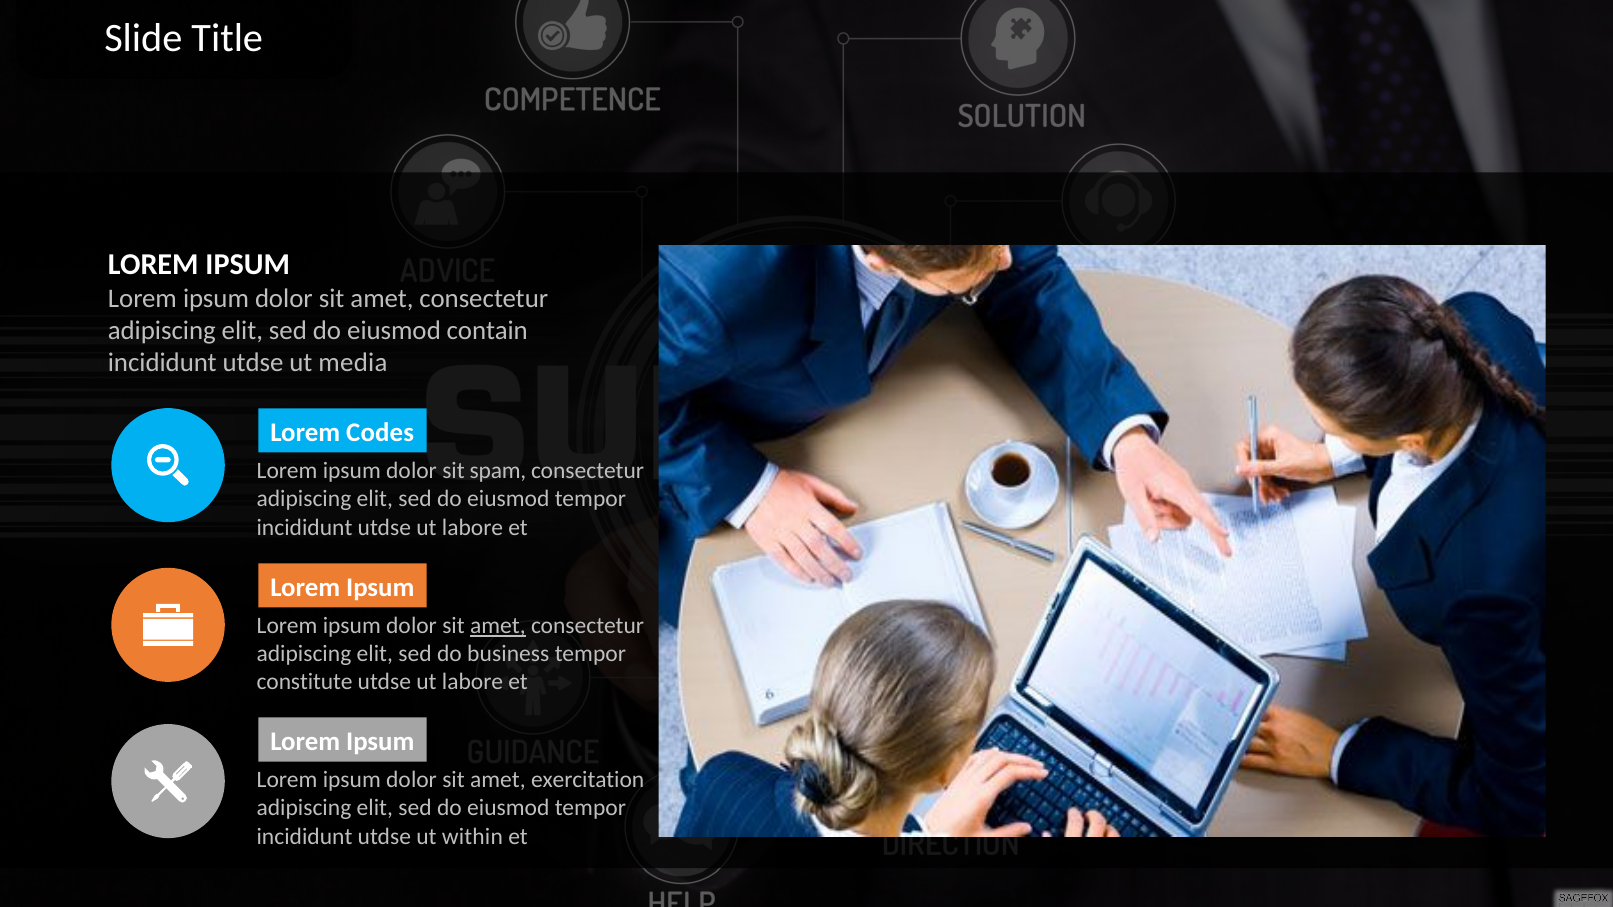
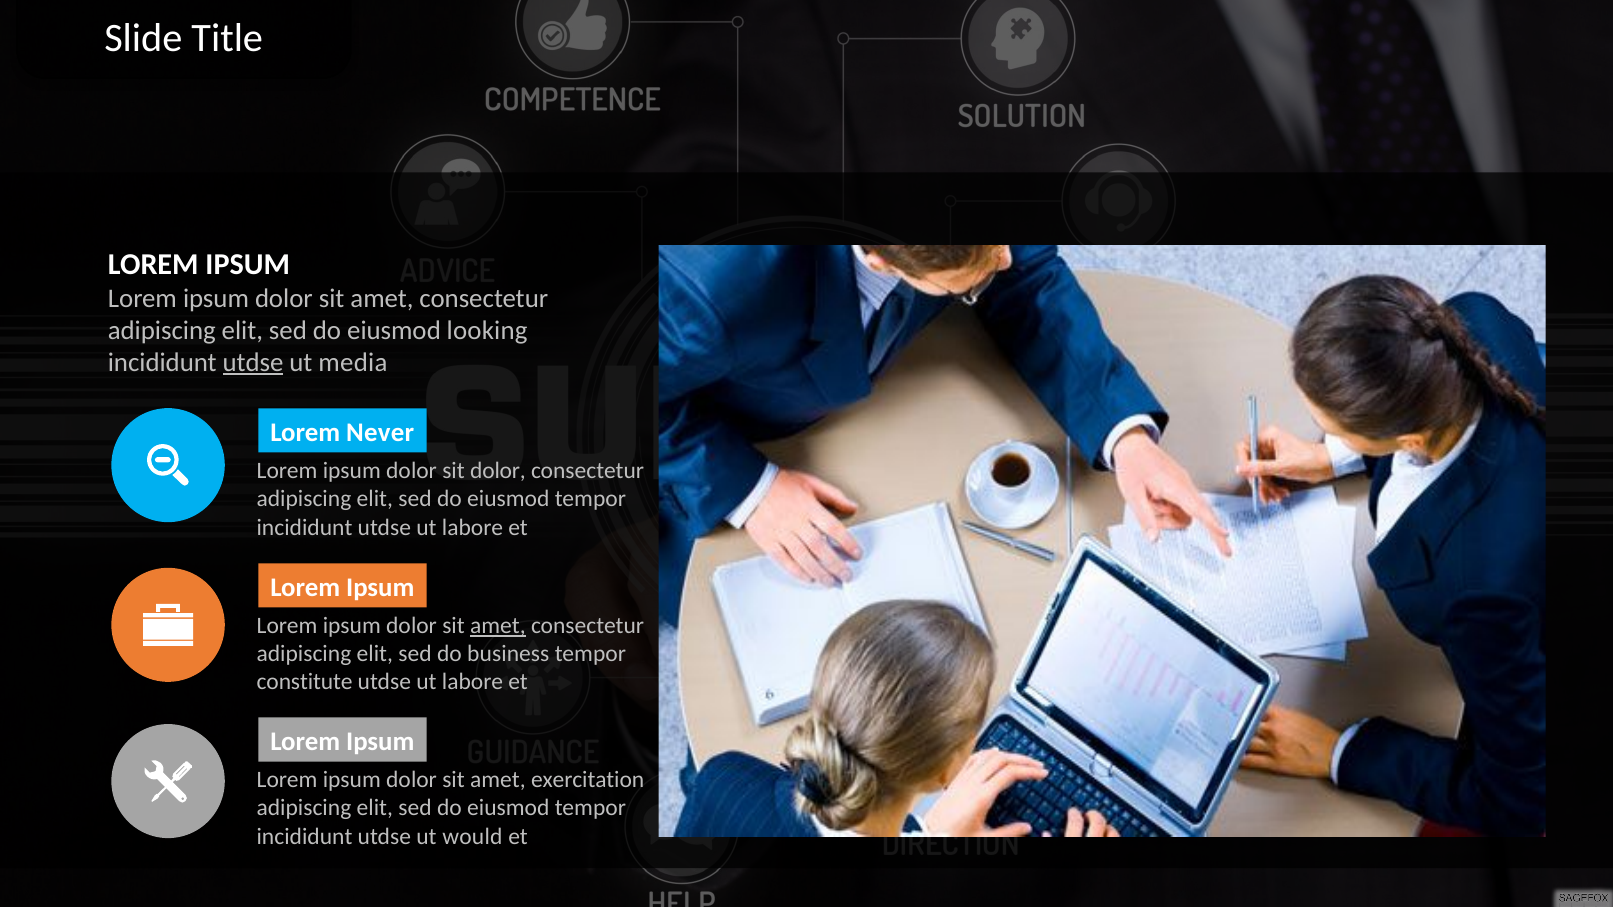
contain: contain -> looking
utdse at (253, 363) underline: none -> present
Codes: Codes -> Never
sit spam: spam -> dolor
within: within -> would
